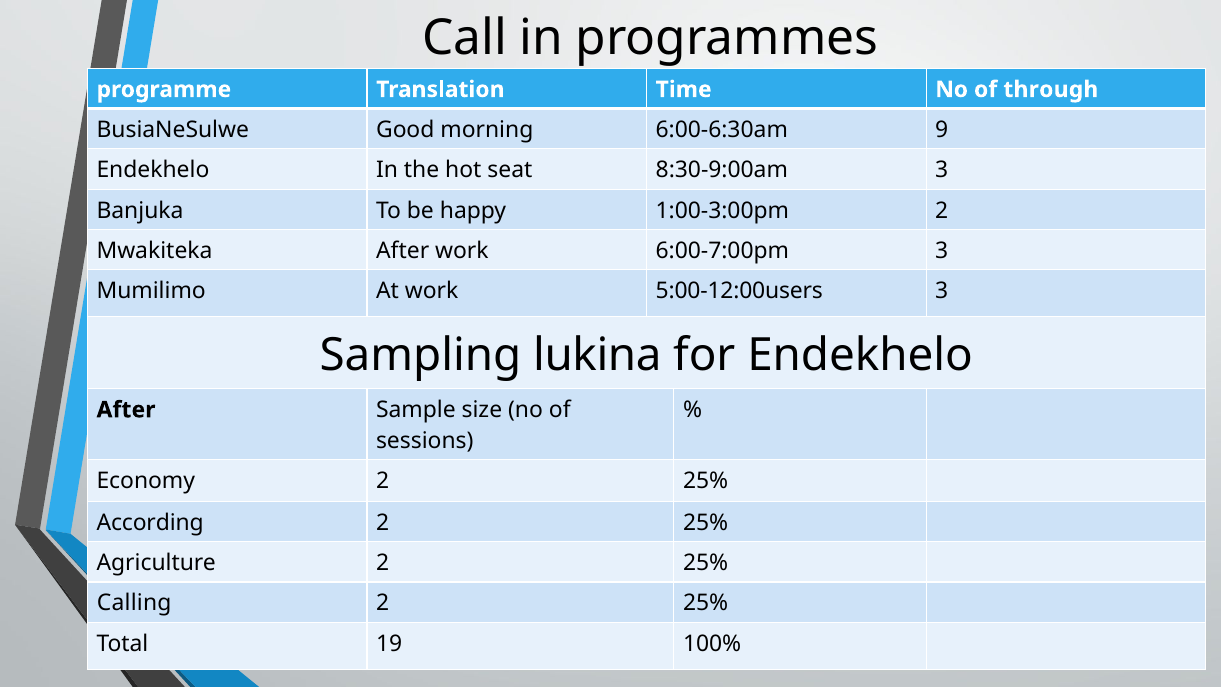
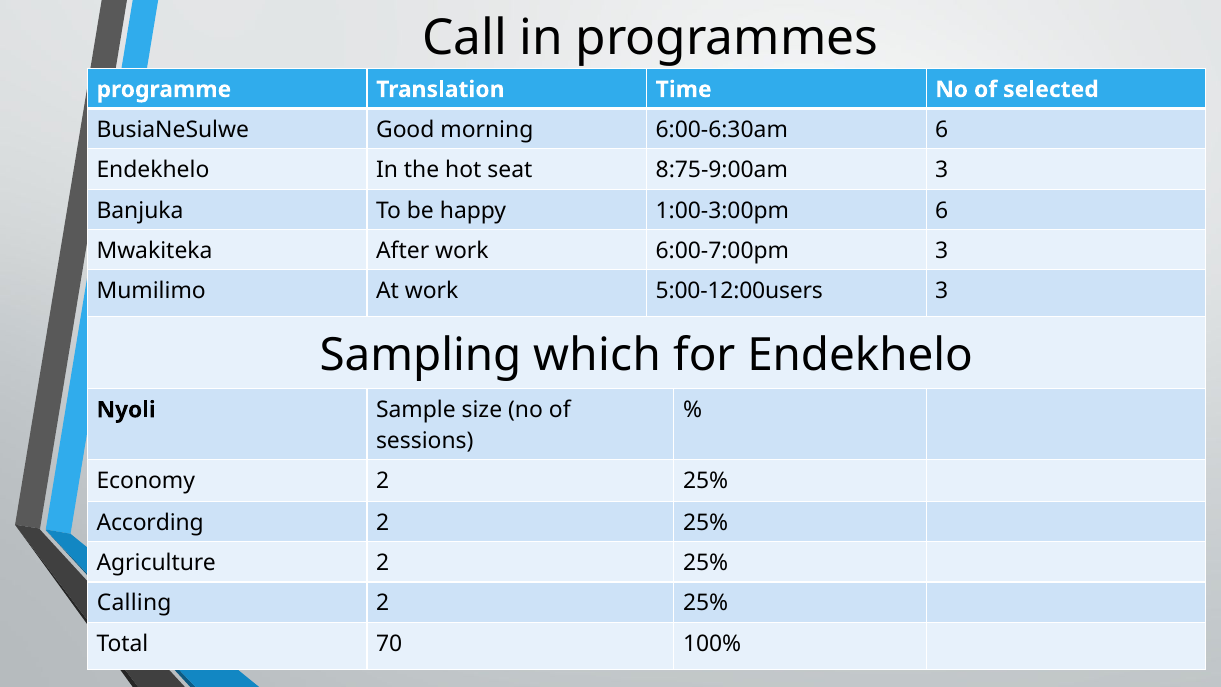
through: through -> selected
6:00-6:30am 9: 9 -> 6
8:30-9:00am: 8:30-9:00am -> 8:75-9:00am
1:00-3:00pm 2: 2 -> 6
lukina: lukina -> which
After at (126, 410): After -> Nyoli
19: 19 -> 70
